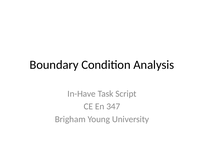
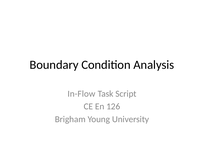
In-Have: In-Have -> In-Flow
347: 347 -> 126
